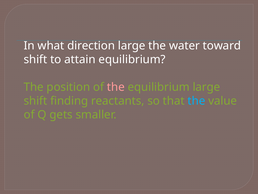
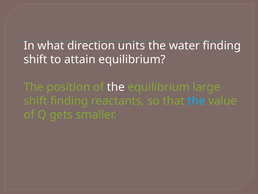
direction large: large -> units
water toward: toward -> finding
the at (116, 87) colour: pink -> white
